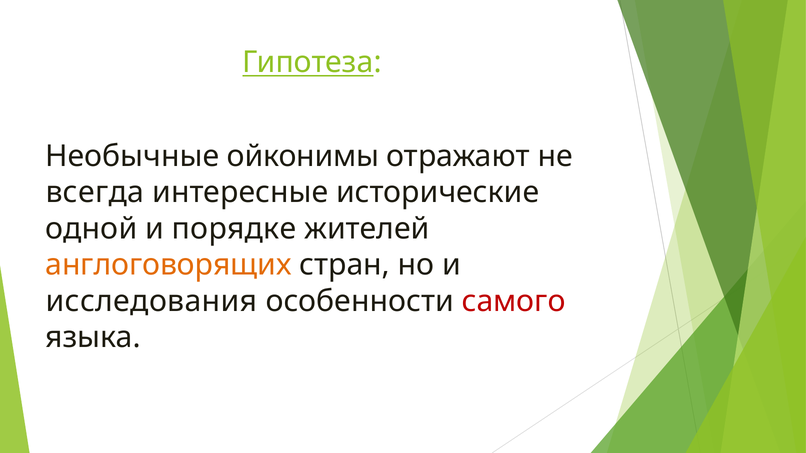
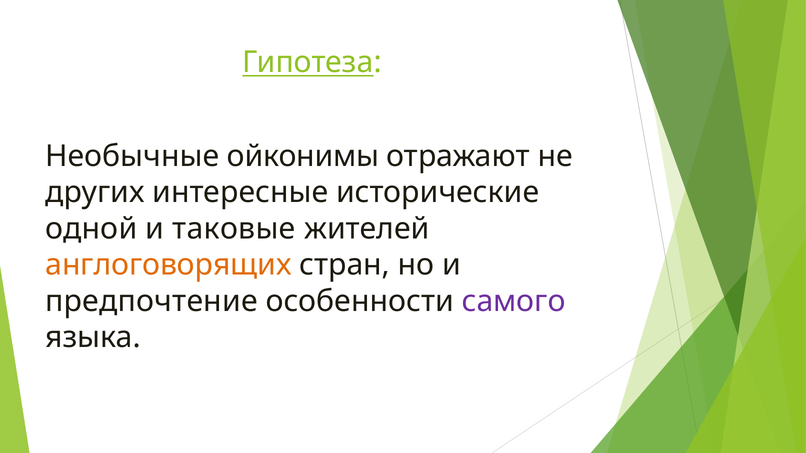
всегда: всегда -> других
порядке: порядке -> таковые
исследования: исследования -> предпочтение
самого colour: red -> purple
